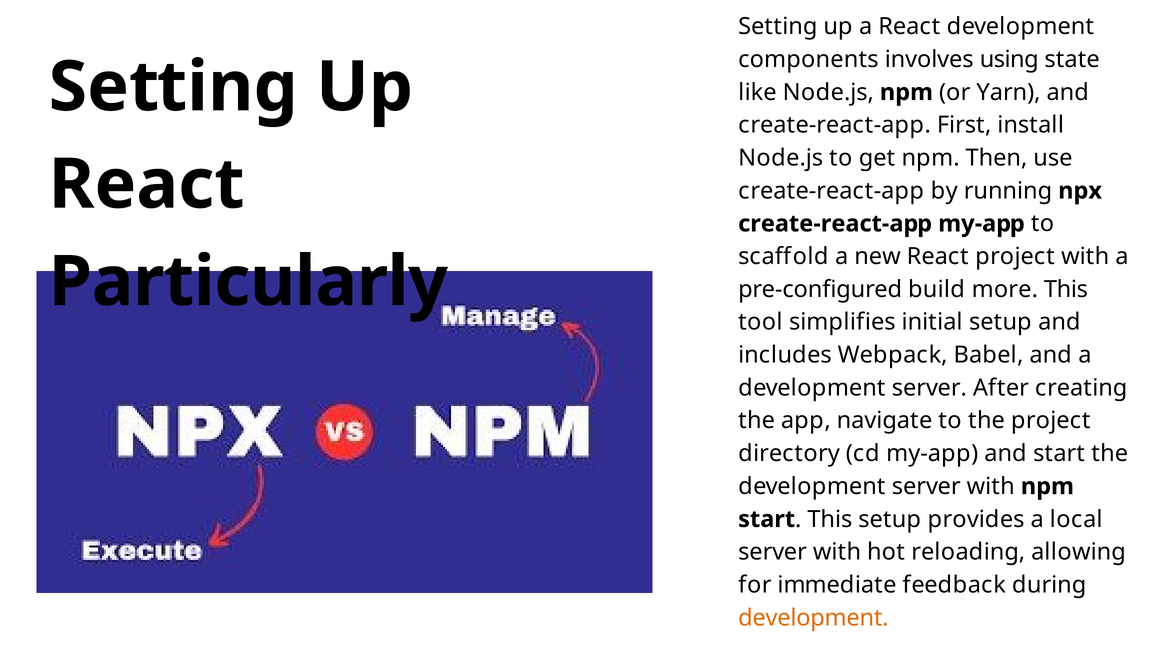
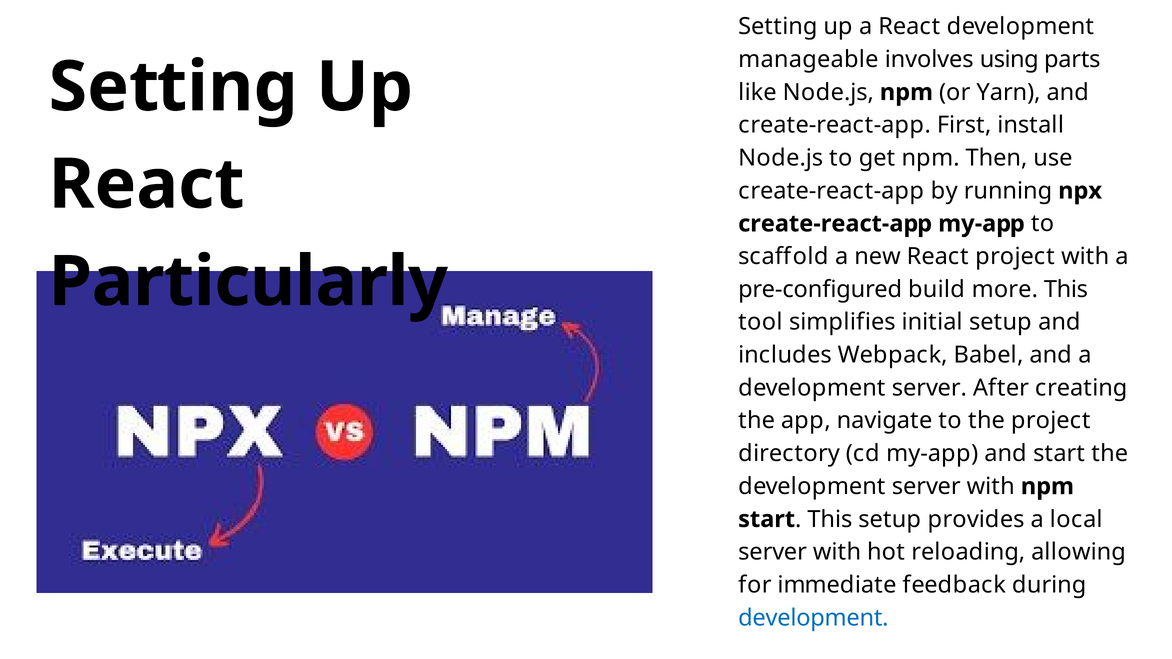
components: components -> manageable
state: state -> parts
development at (813, 618) colour: orange -> blue
